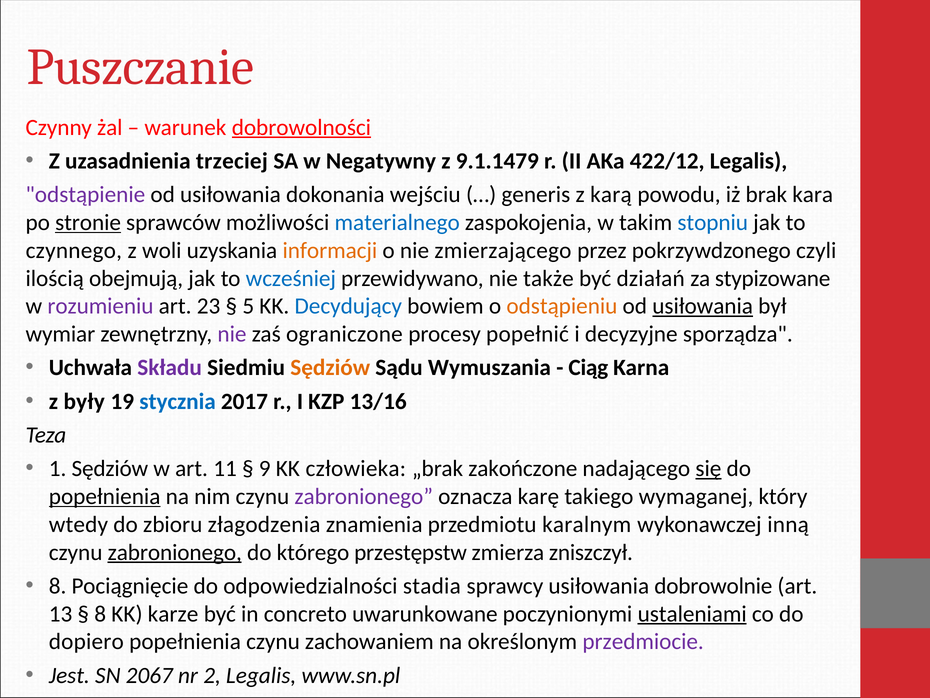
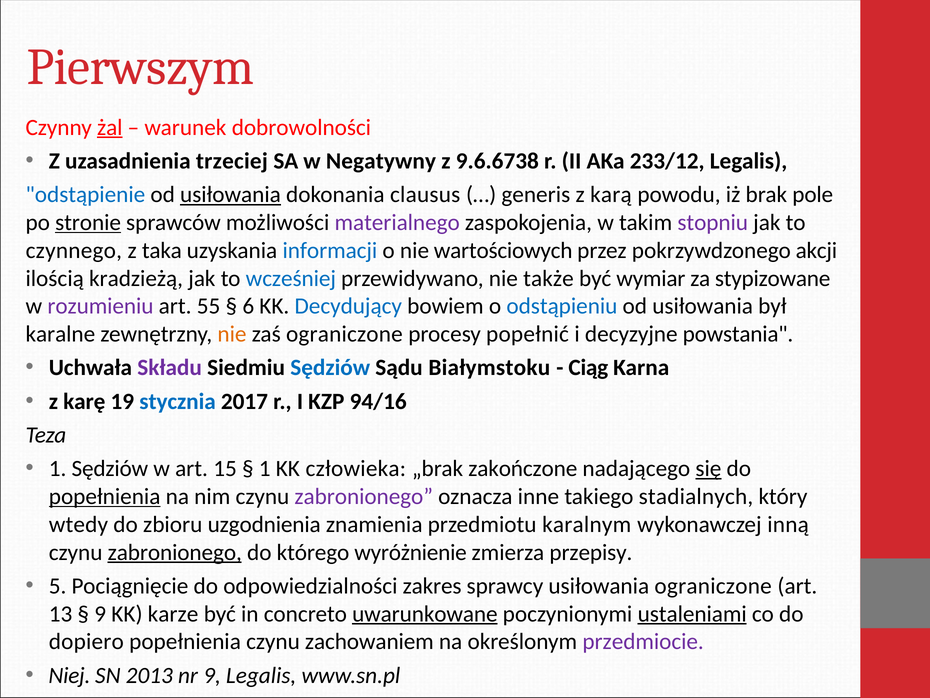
Puszczanie: Puszczanie -> Pierwszym
żal underline: none -> present
dobrowolności underline: present -> none
9.1.1479: 9.1.1479 -> 9.6.6738
422/12: 422/12 -> 233/12
odstąpienie colour: purple -> blue
usiłowania at (230, 194) underline: none -> present
wejściu: wejściu -> clausus
kara: kara -> pole
materialnego colour: blue -> purple
stopniu colour: blue -> purple
woli: woli -> taka
informacji colour: orange -> blue
zmierzającego: zmierzającego -> wartościowych
czyli: czyli -> akcji
obejmują: obejmują -> kradzieżą
działań: działań -> wymiar
23: 23 -> 55
5: 5 -> 6
odstąpieniu colour: orange -> blue
usiłowania at (703, 306) underline: present -> none
wymiar: wymiar -> karalne
nie at (232, 334) colour: purple -> orange
sporządza: sporządza -> powstania
Sędziów at (330, 368) colour: orange -> blue
Wymuszania: Wymuszania -> Białymstoku
były: były -> karę
13/16: 13/16 -> 94/16
11: 11 -> 15
9 at (265, 468): 9 -> 1
karę: karę -> inne
wymaganej: wymaganej -> stadialnych
złagodzenia: złagodzenia -> uzgodnienia
przestępstw: przestępstw -> wyróżnienie
zniszczył: zniszczył -> przepisy
8 at (58, 586): 8 -> 5
stadia: stadia -> zakres
usiłowania dobrowolnie: dobrowolnie -> ograniczone
8 at (100, 613): 8 -> 9
uwarunkowane underline: none -> present
Jest: Jest -> Niej
2067: 2067 -> 2013
nr 2: 2 -> 9
